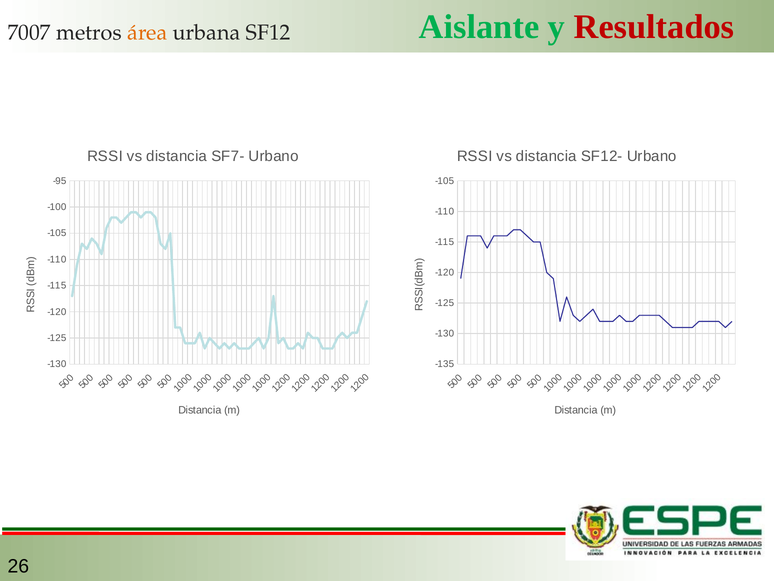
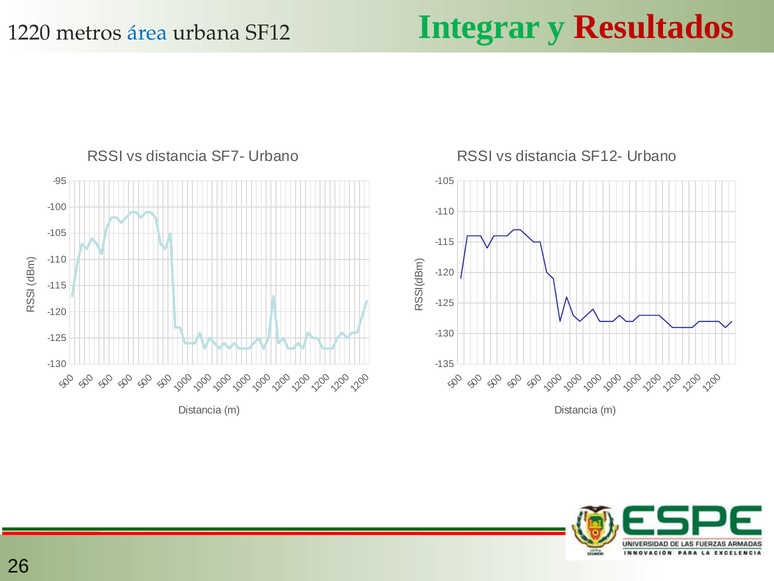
Aislante: Aislante -> Integrar
7007: 7007 -> 1220
área colour: orange -> blue
